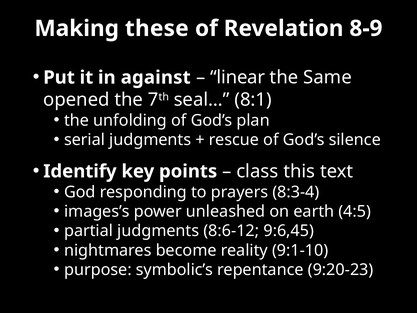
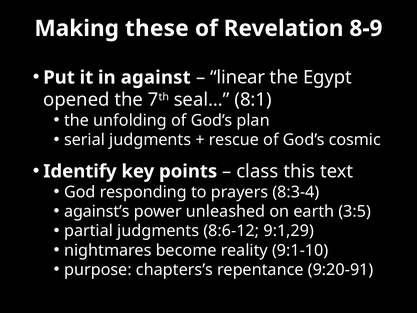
Same: Same -> Egypt
silence: silence -> cosmic
images’s: images’s -> against’s
4:5: 4:5 -> 3:5
9:6,45: 9:6,45 -> 9:1,29
symbolic’s: symbolic’s -> chapters’s
9:20-23: 9:20-23 -> 9:20-91
